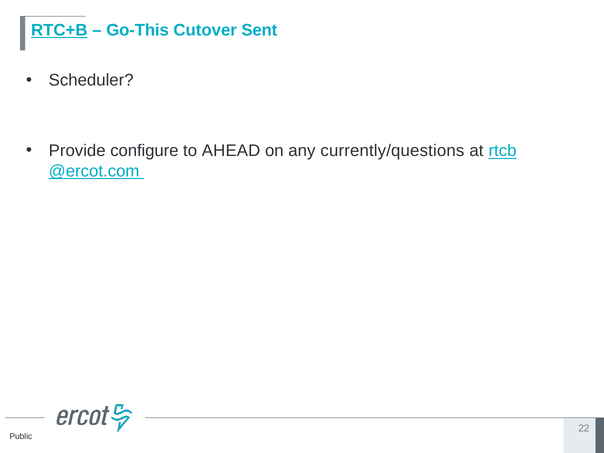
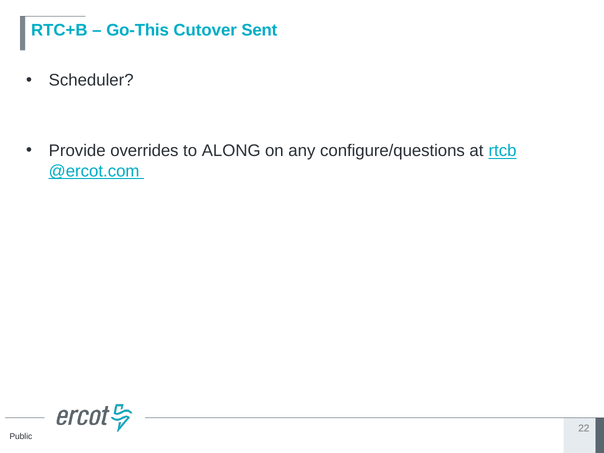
RTC+B underline: present -> none
configure: configure -> overrides
AHEAD: AHEAD -> ALONG
currently/questions: currently/questions -> configure/questions
